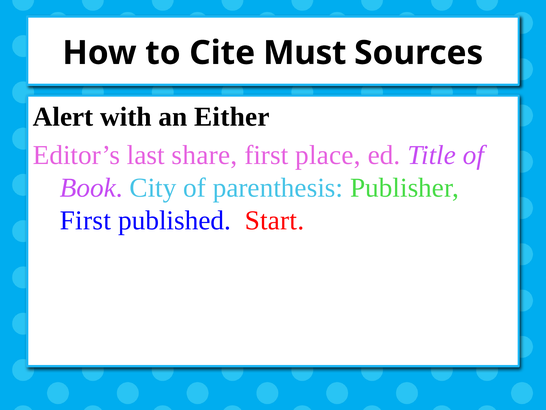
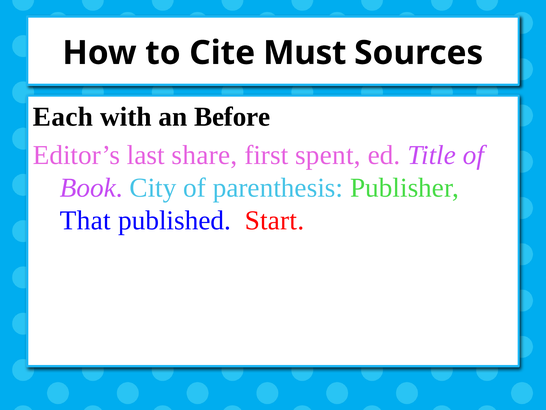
Alert: Alert -> Each
Either: Either -> Before
place: place -> spent
First at (85, 220): First -> That
